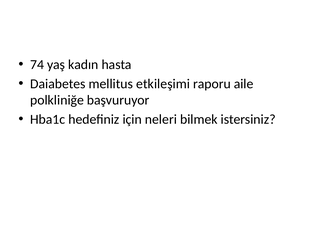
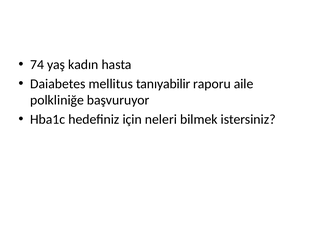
etkileşimi: etkileşimi -> tanıyabilir
